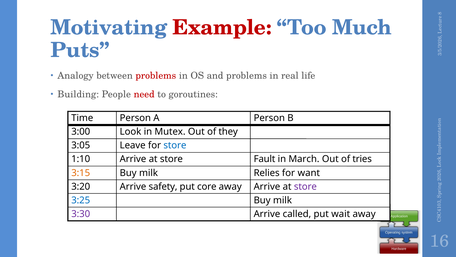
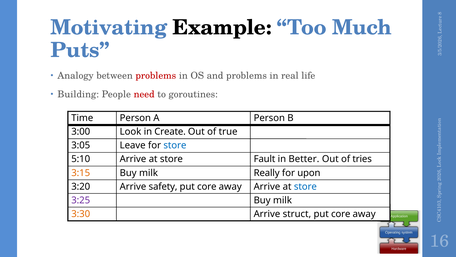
Example colour: red -> black
Mutex: Mutex -> Create
they: they -> true
1:10: 1:10 -> 5:10
March: March -> Better
Relies: Relies -> Really
want: want -> upon
store at (305, 186) colour: purple -> blue
3:25 colour: blue -> purple
3:30 colour: purple -> orange
called: called -> struct
wait at (341, 213): wait -> core
